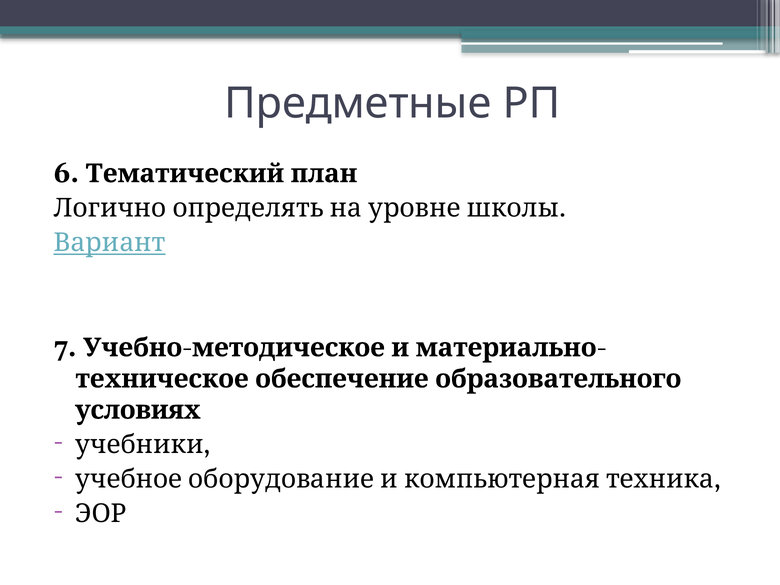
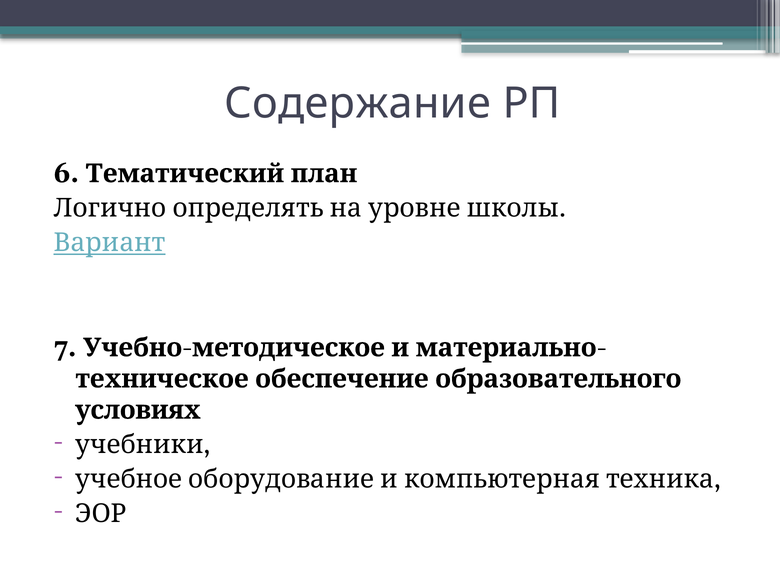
Предметные: Предметные -> Содержание
